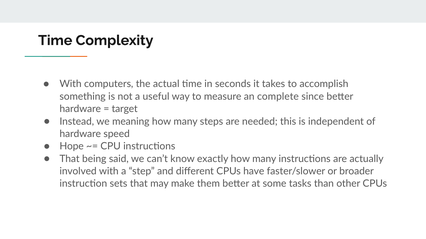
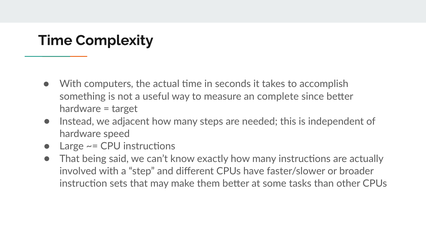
meaning: meaning -> adjacent
Hope: Hope -> Large
